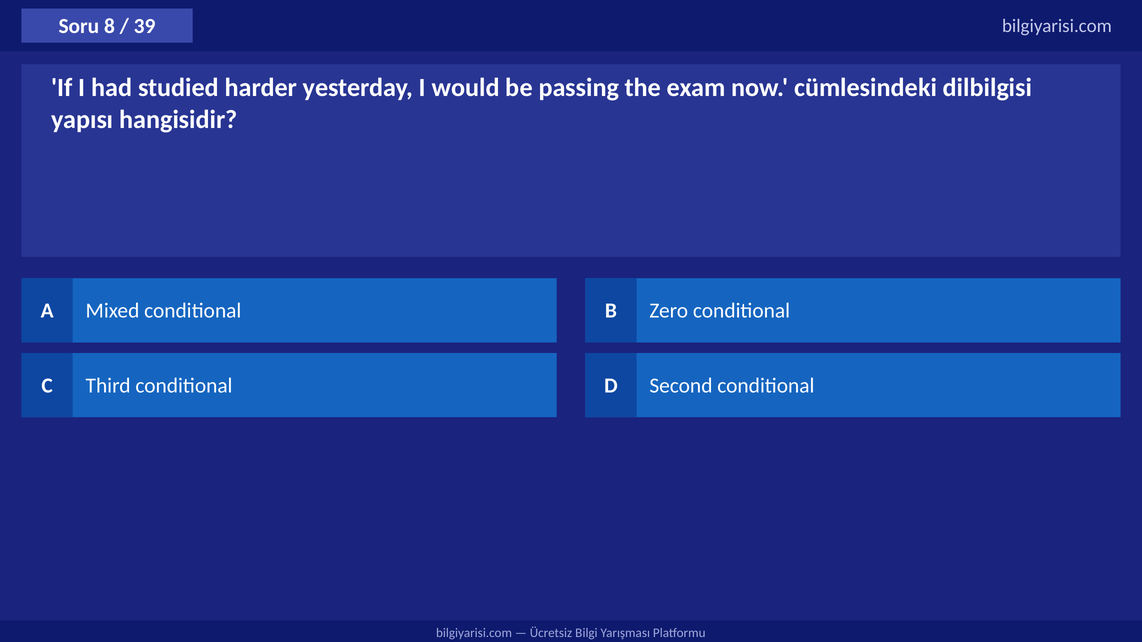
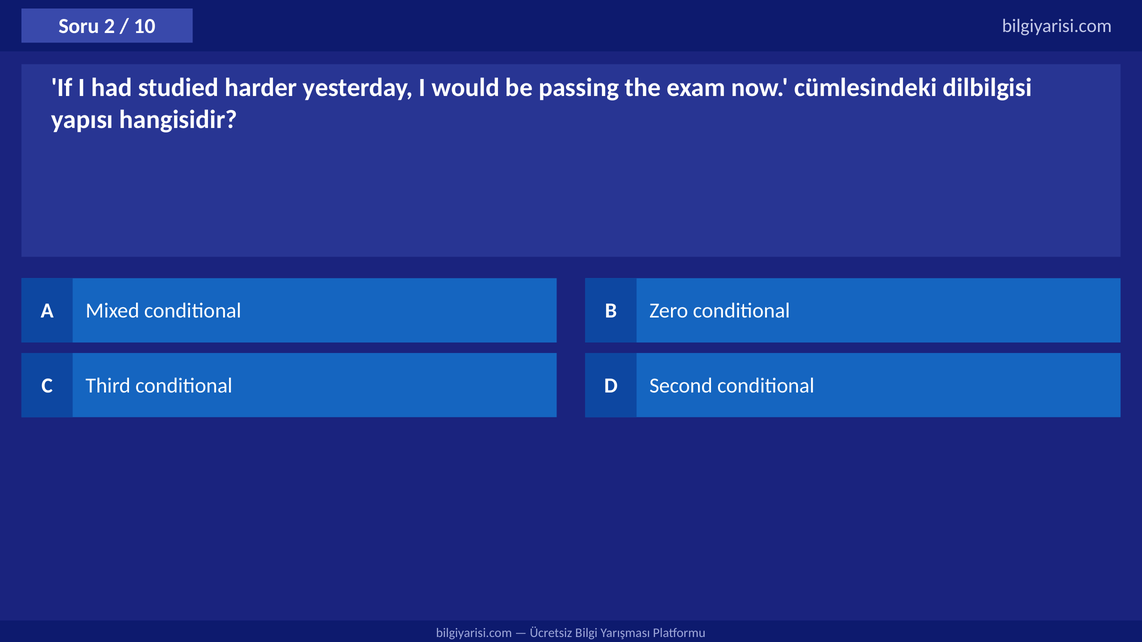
8: 8 -> 2
39: 39 -> 10
